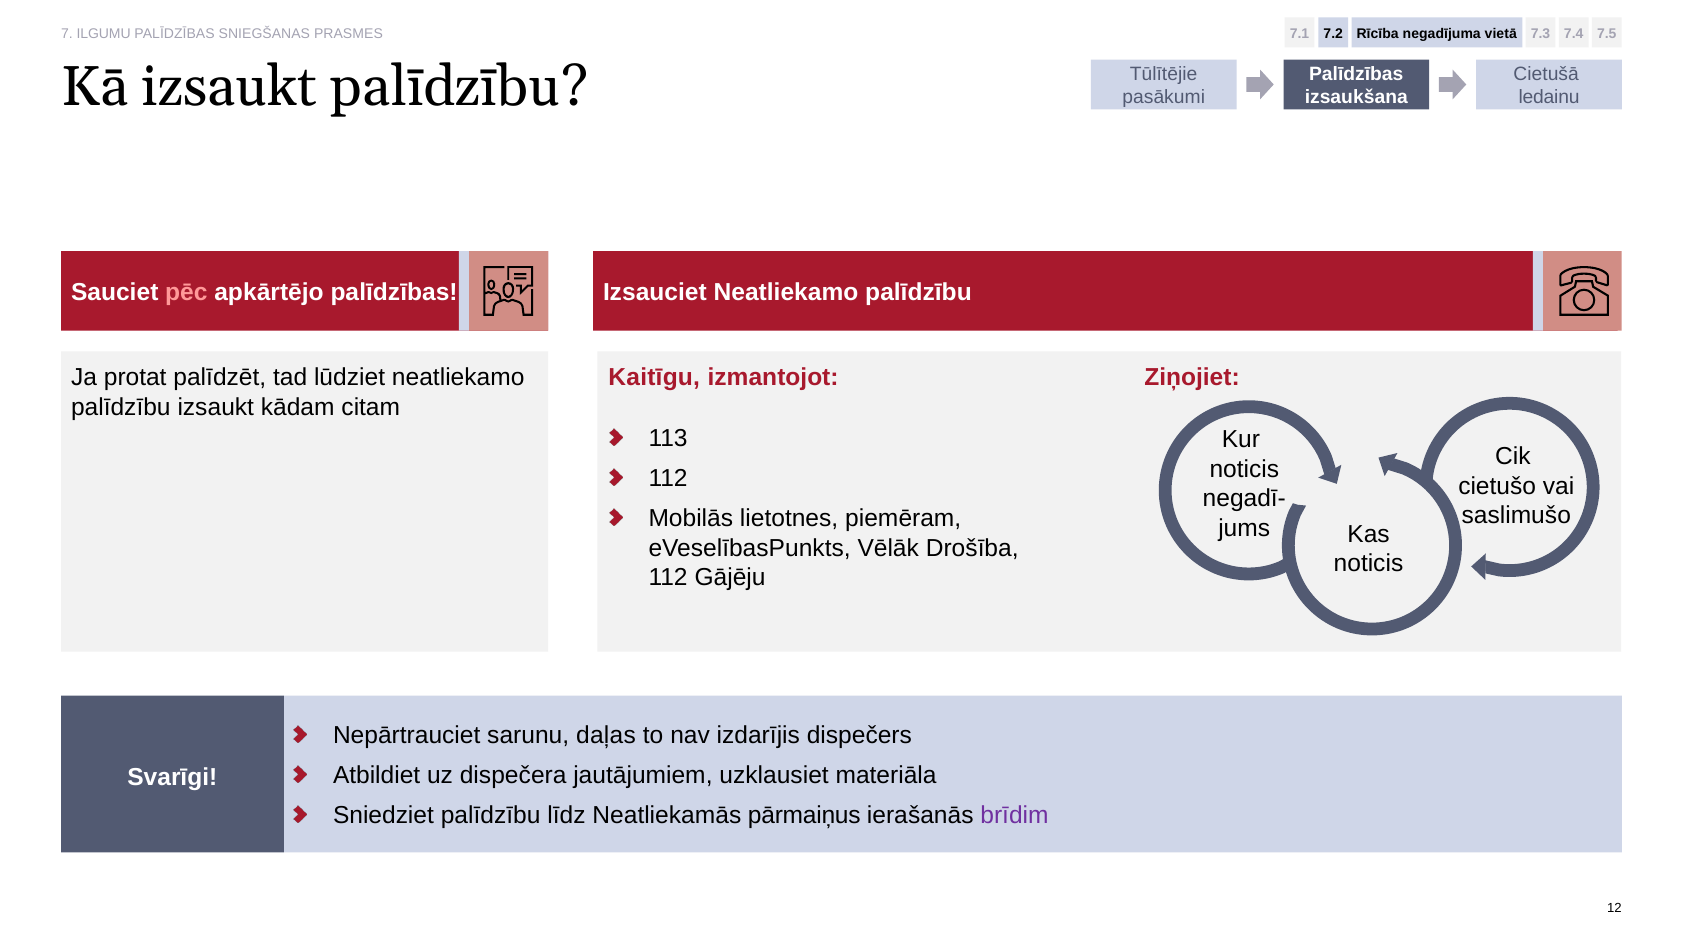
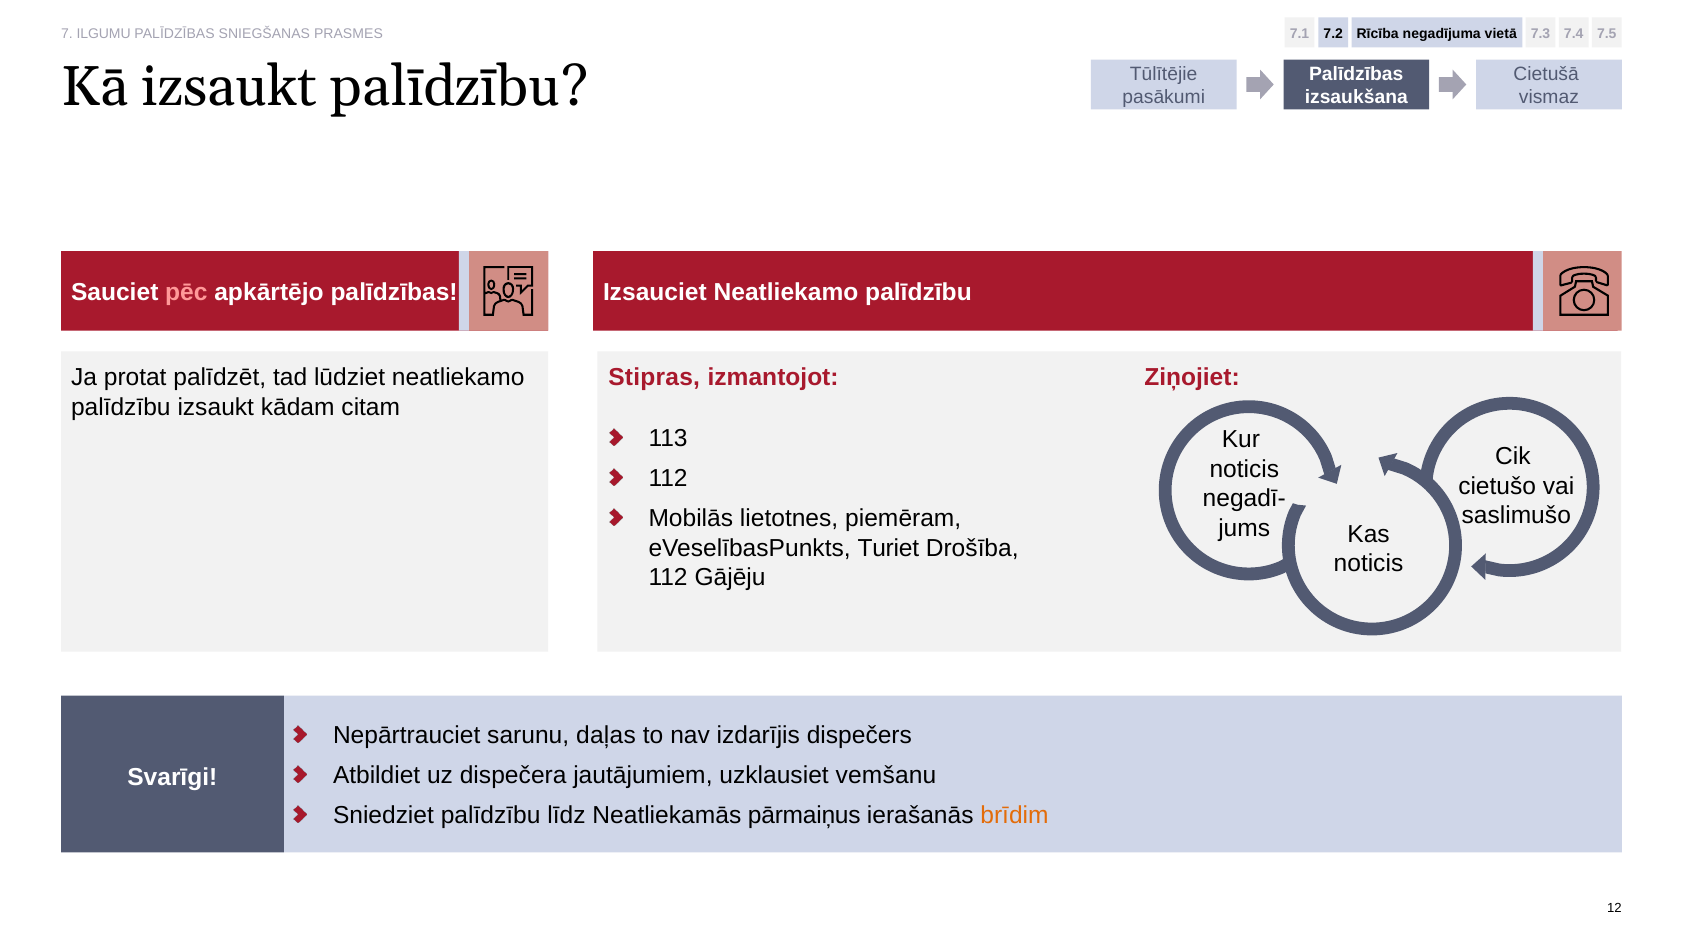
ledainu: ledainu -> vismaz
Kaitīgu: Kaitīgu -> Stipras
Vēlāk: Vēlāk -> Turiet
materiāla: materiāla -> vemšanu
brīdim colour: purple -> orange
